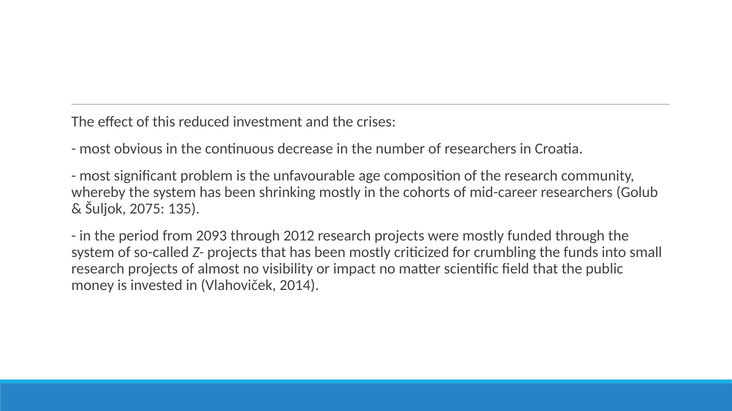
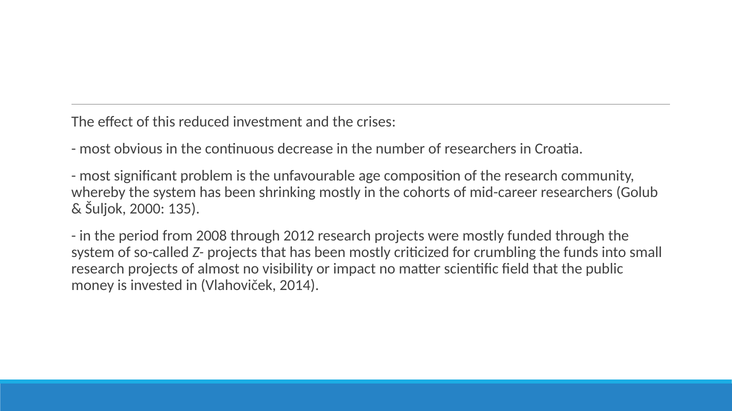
2075: 2075 -> 2000
2093: 2093 -> 2008
